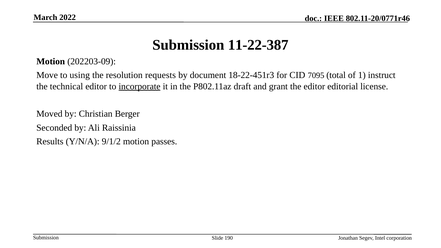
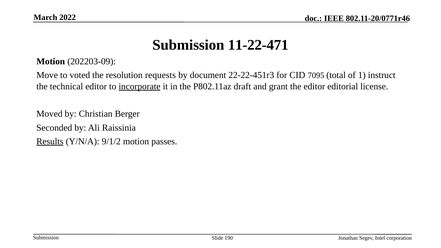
11-22-387: 11-22-387 -> 11-22-471
using: using -> voted
18-22-451r3: 18-22-451r3 -> 22-22-451r3
Results underline: none -> present
